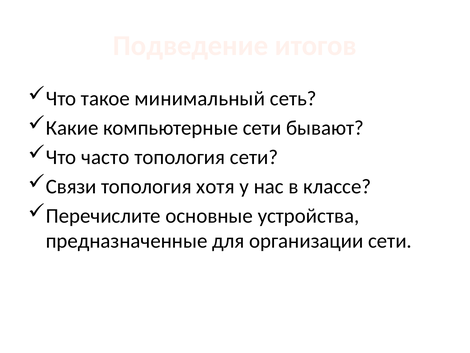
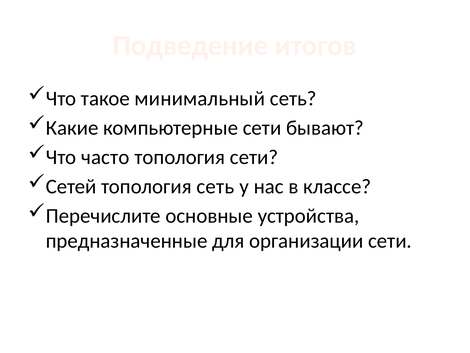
Связи: Связи -> Сетей
топология хотя: хотя -> сеть
